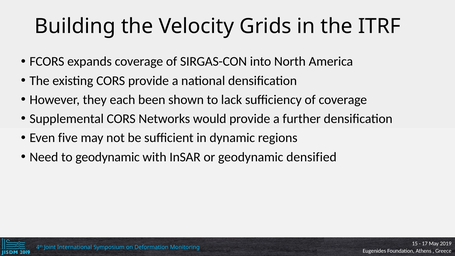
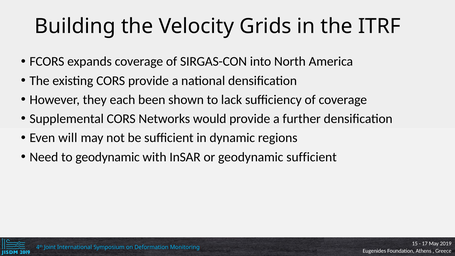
five: five -> will
geodynamic densified: densified -> sufficient
